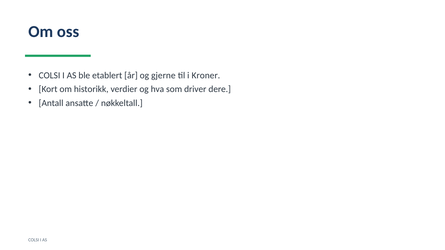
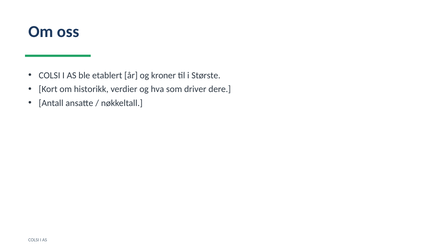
gjerne: gjerne -> kroner
Kroner: Kroner -> Største
